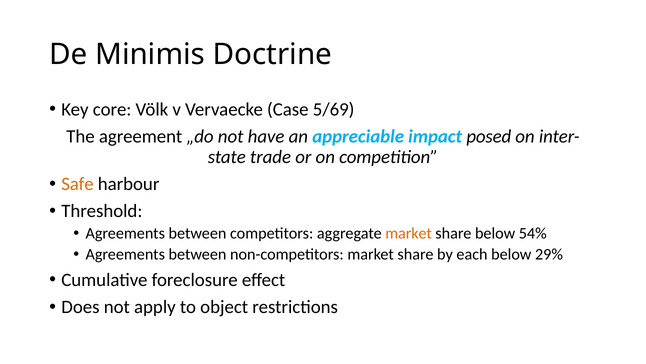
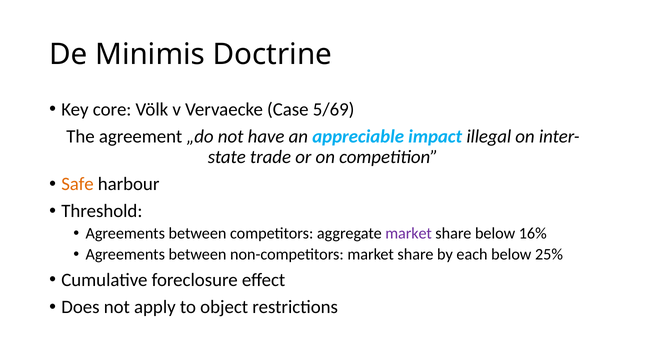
posed: posed -> illegal
market at (409, 233) colour: orange -> purple
54%: 54% -> 16%
29%: 29% -> 25%
